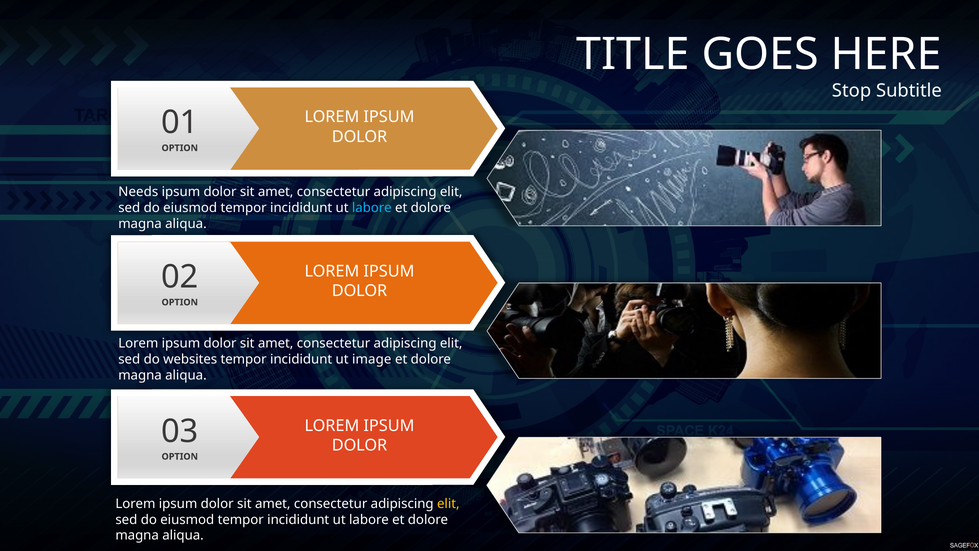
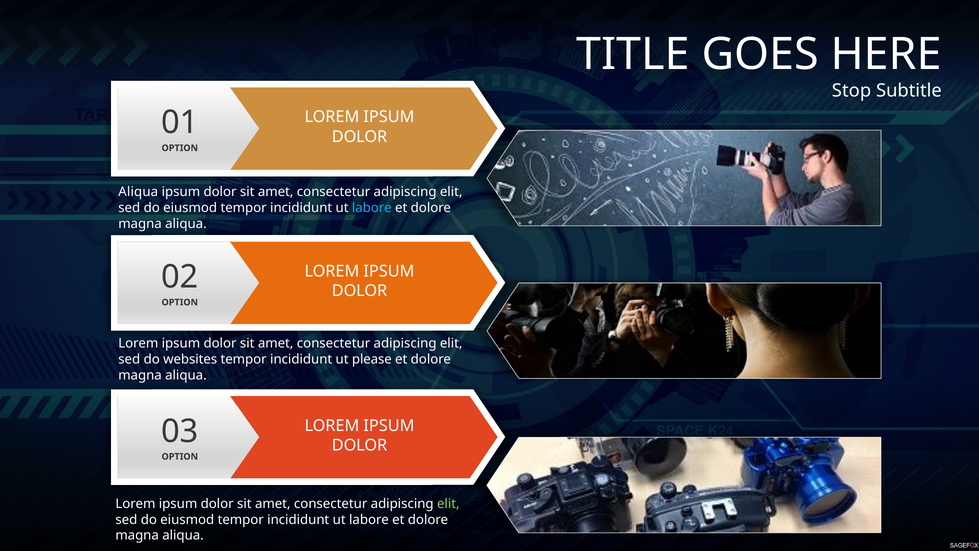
Needs at (138, 192): Needs -> Aliqua
image: image -> please
elit at (448, 503) colour: yellow -> light green
